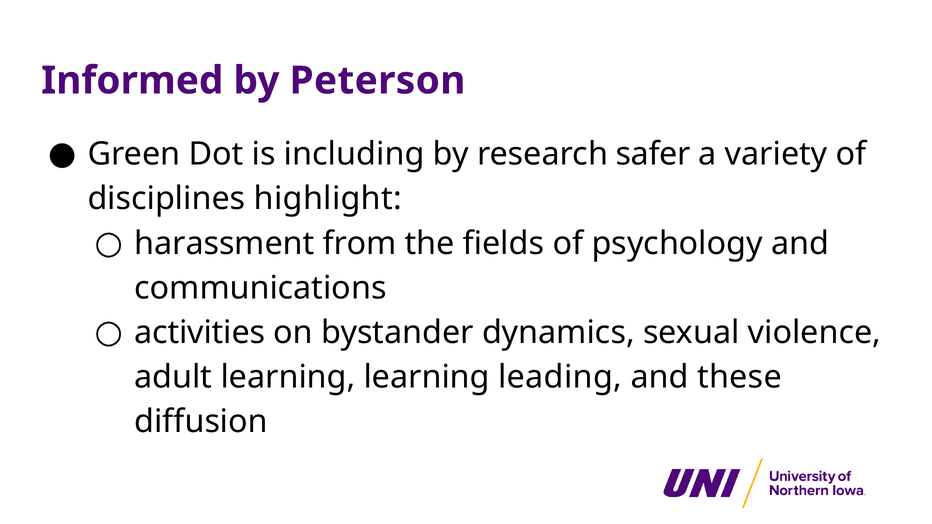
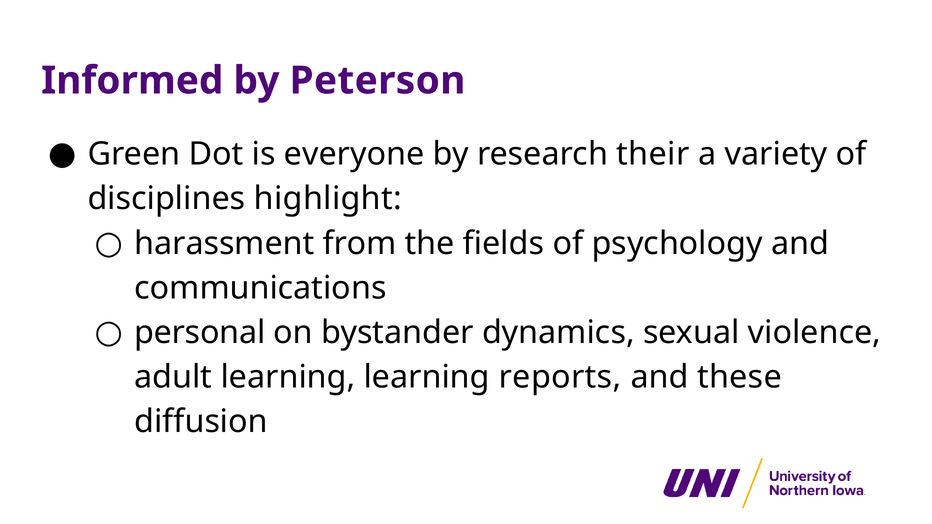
including: including -> everyone
safer: safer -> their
activities: activities -> personal
leading: leading -> reports
